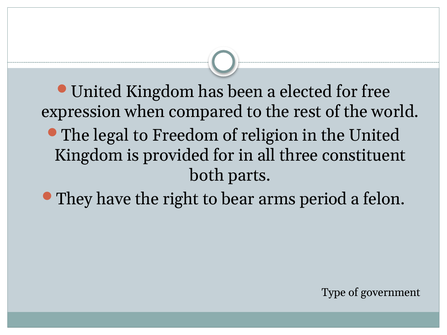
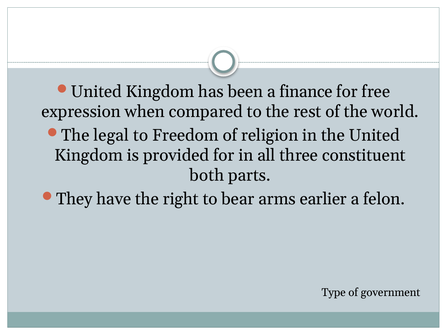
elected: elected -> finance
period: period -> earlier
